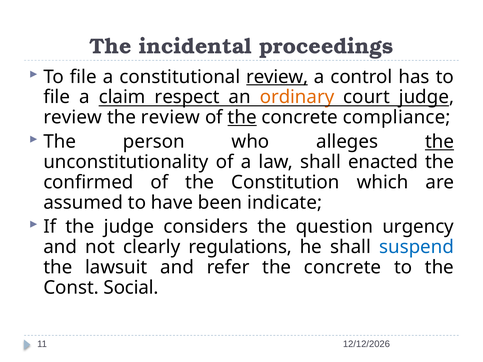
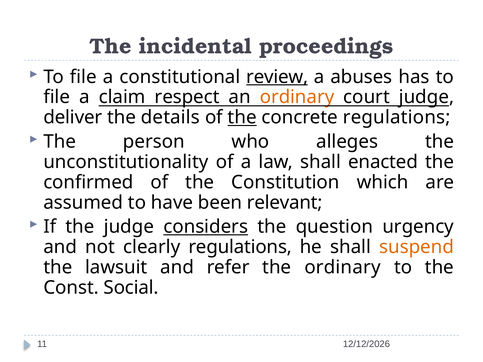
control: control -> abuses
review at (73, 117): review -> deliver
the review: review -> details
concrete compliance: compliance -> regulations
the at (440, 142) underline: present -> none
indicate: indicate -> relevant
considers underline: none -> present
suspend colour: blue -> orange
refer the concrete: concrete -> ordinary
